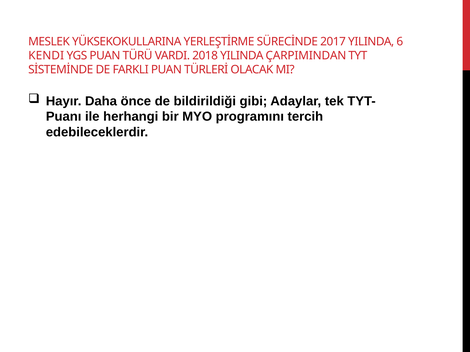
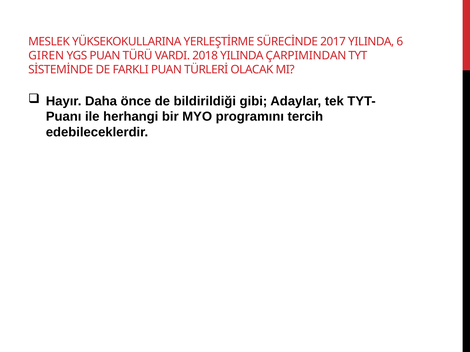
KENDI: KENDI -> GIREN
